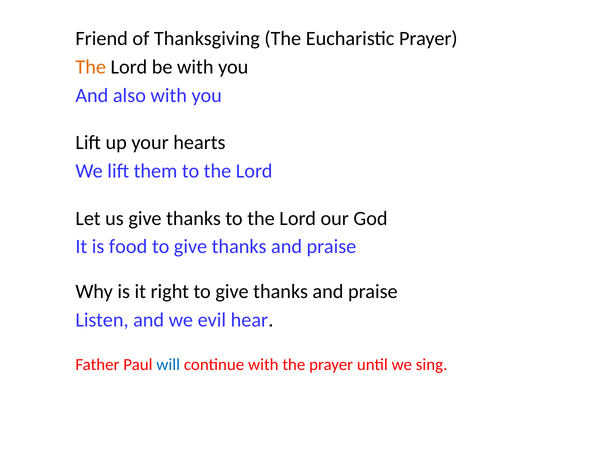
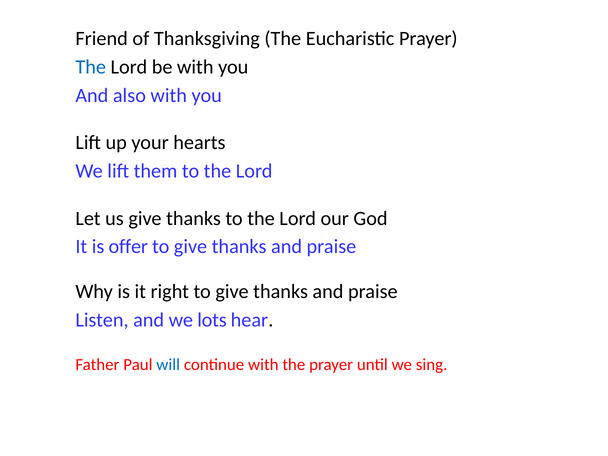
The at (91, 67) colour: orange -> blue
food: food -> offer
evil: evil -> lots
